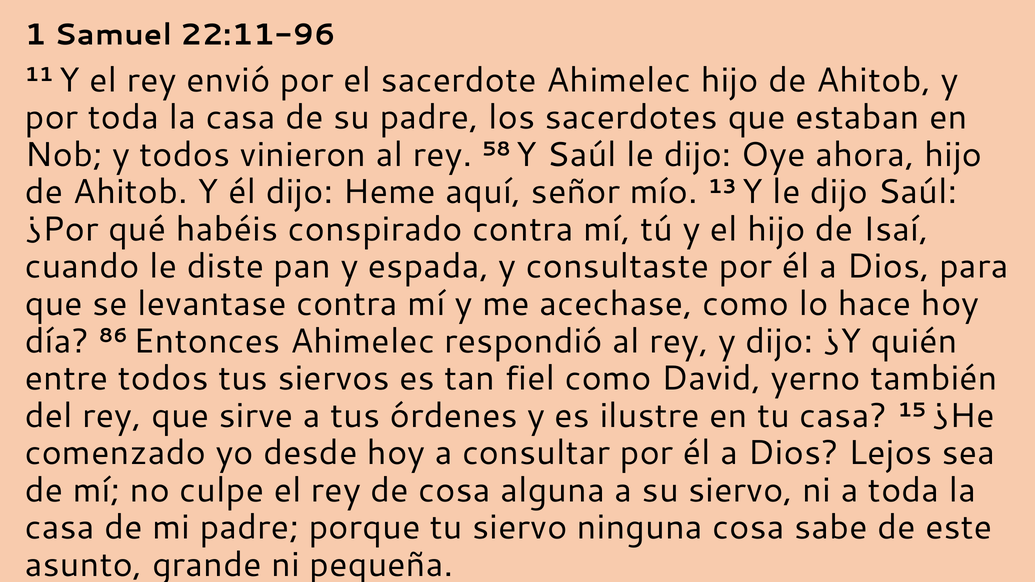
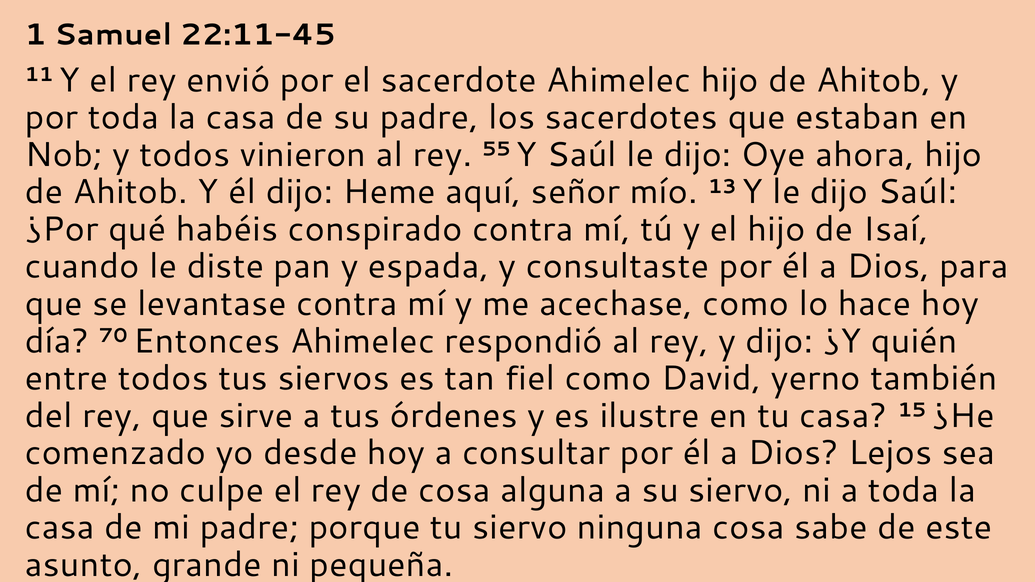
22:11-96: 22:11-96 -> 22:11-45
58: 58 -> 55
86: 86 -> 70
